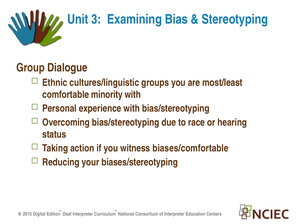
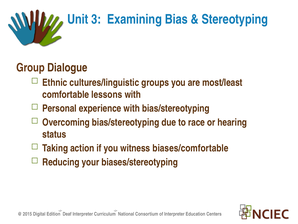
minority: minority -> lessons
